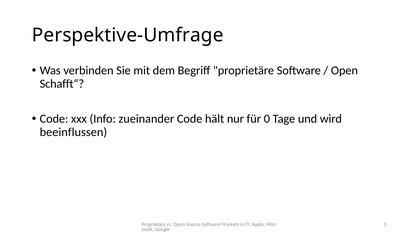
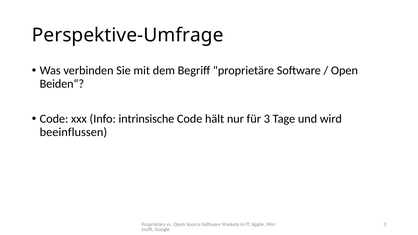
Schafft“: Schafft“ -> Beiden“
zueinander: zueinander -> intrinsische
für 0: 0 -> 3
